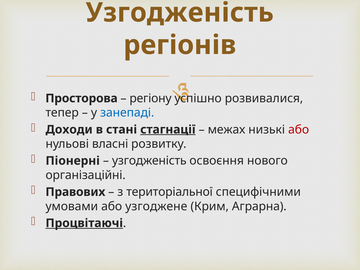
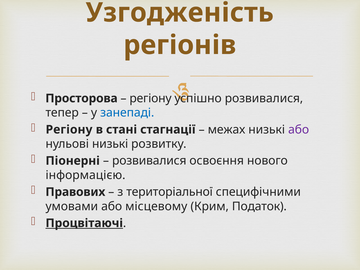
Доходи at (69, 130): Доходи -> Регіону
стагнації underline: present -> none
або at (299, 130) colour: red -> purple
нульові власні: власні -> низькі
узгодженість at (149, 161): узгодженість -> розвивалися
організаційні: організаційні -> інформацією
узгоджене: узгоджене -> місцевому
Аграрна: Аграрна -> Податок
